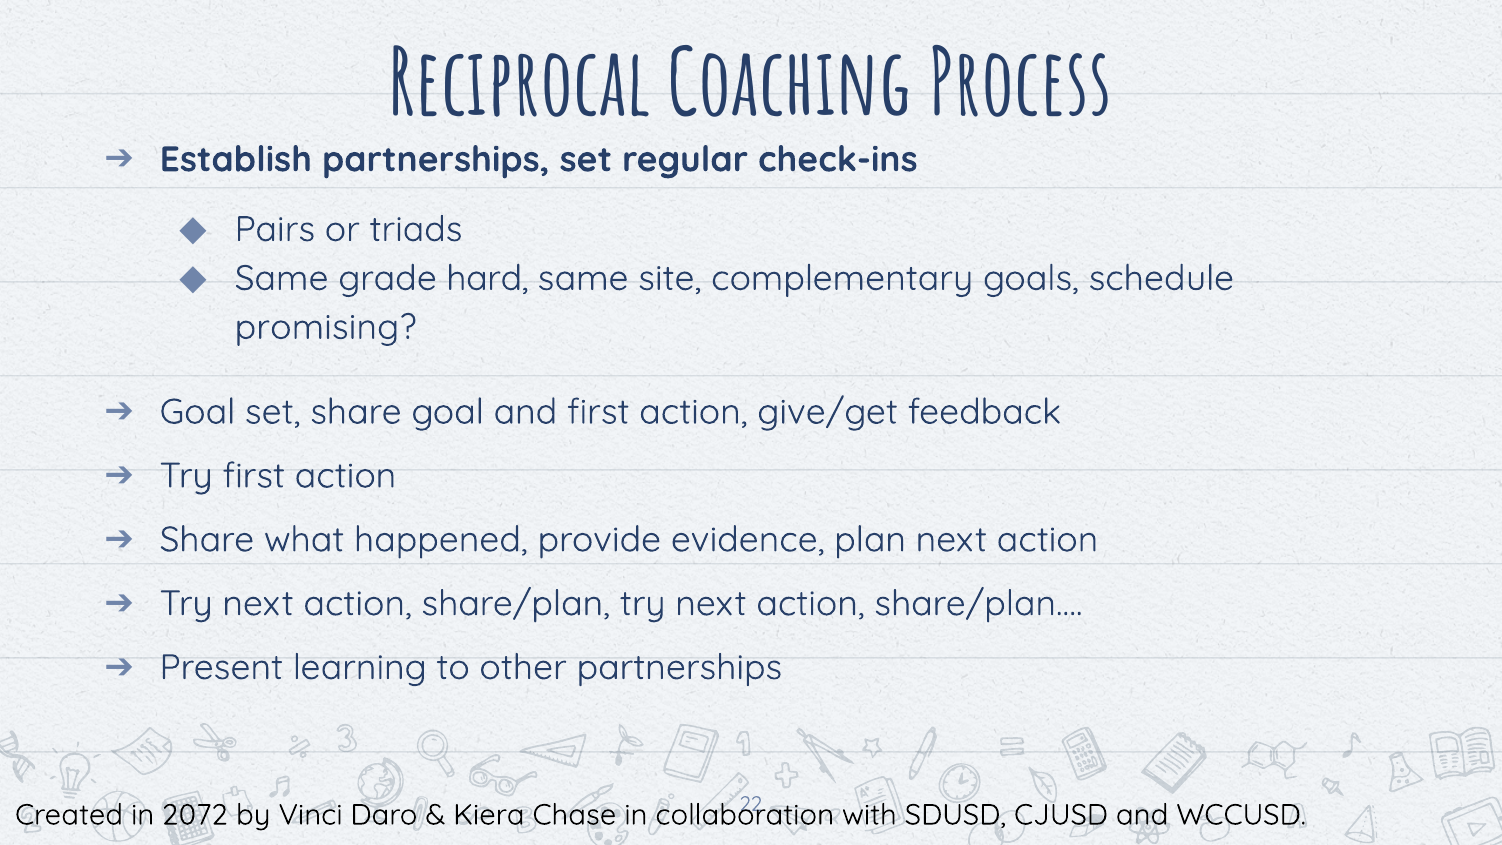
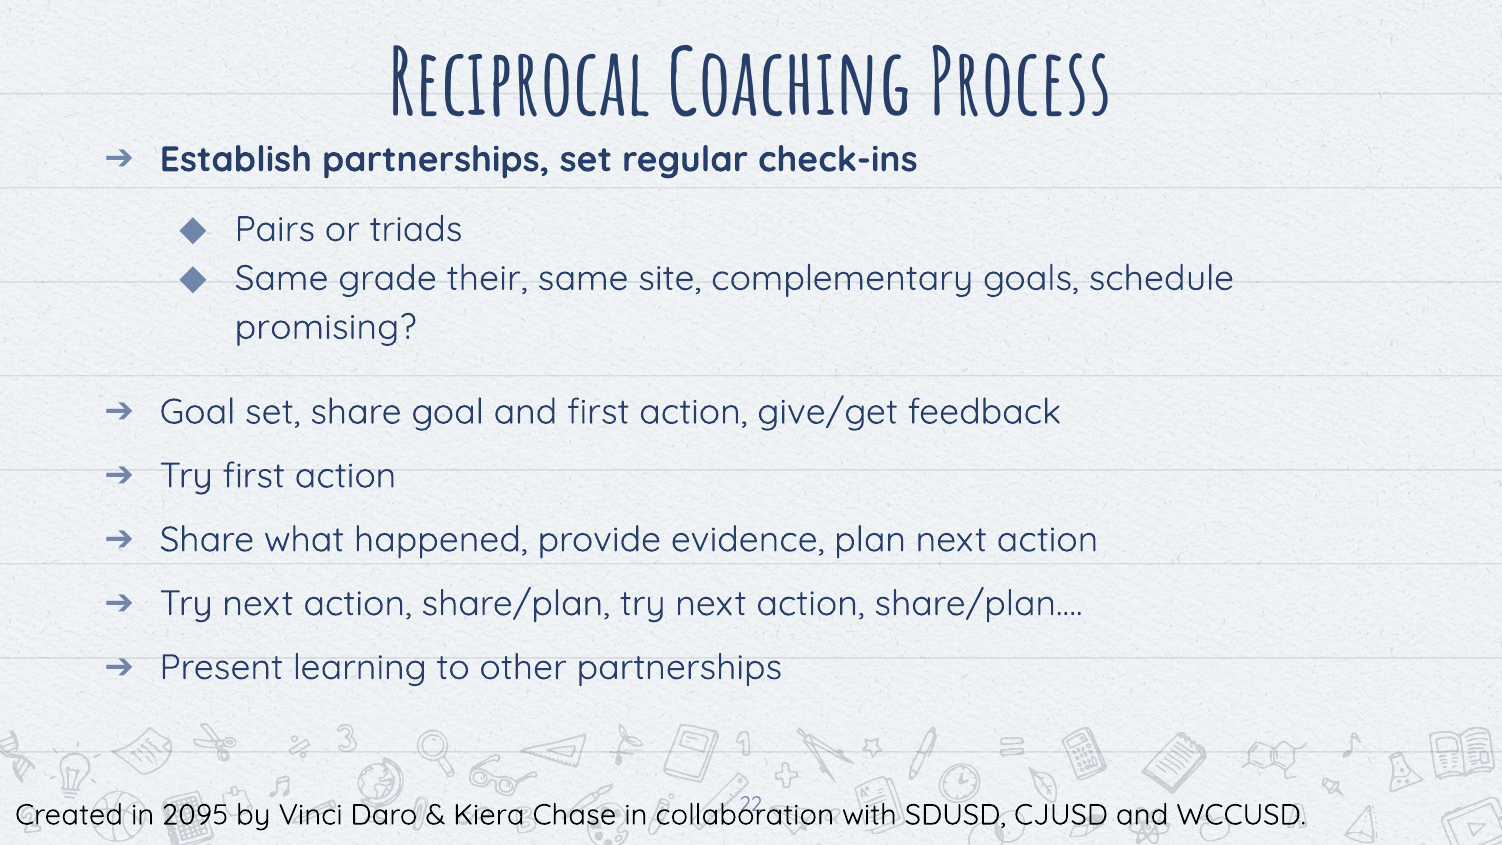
hard: hard -> their
2072: 2072 -> 2095
